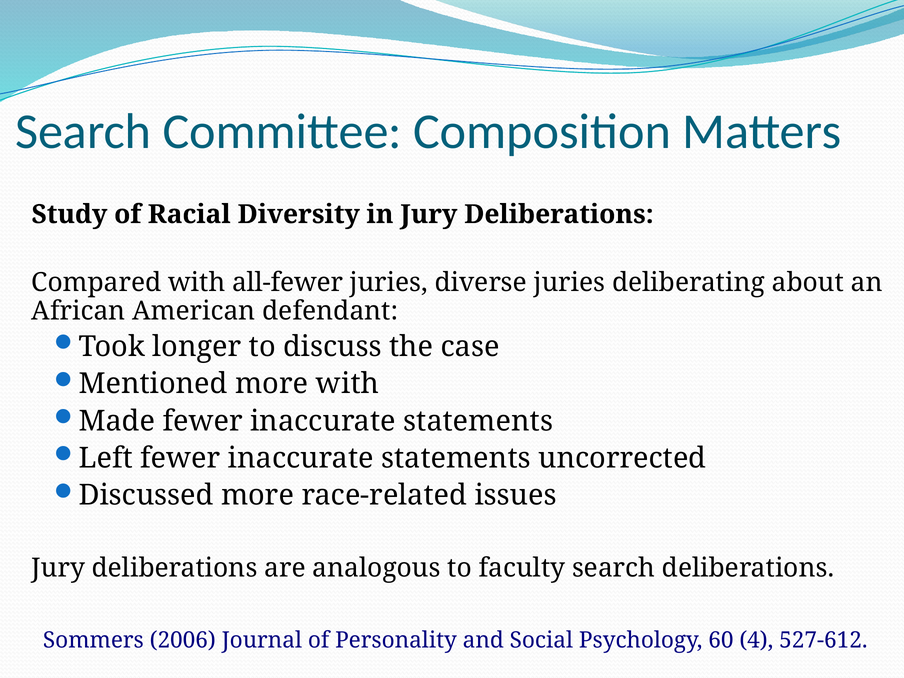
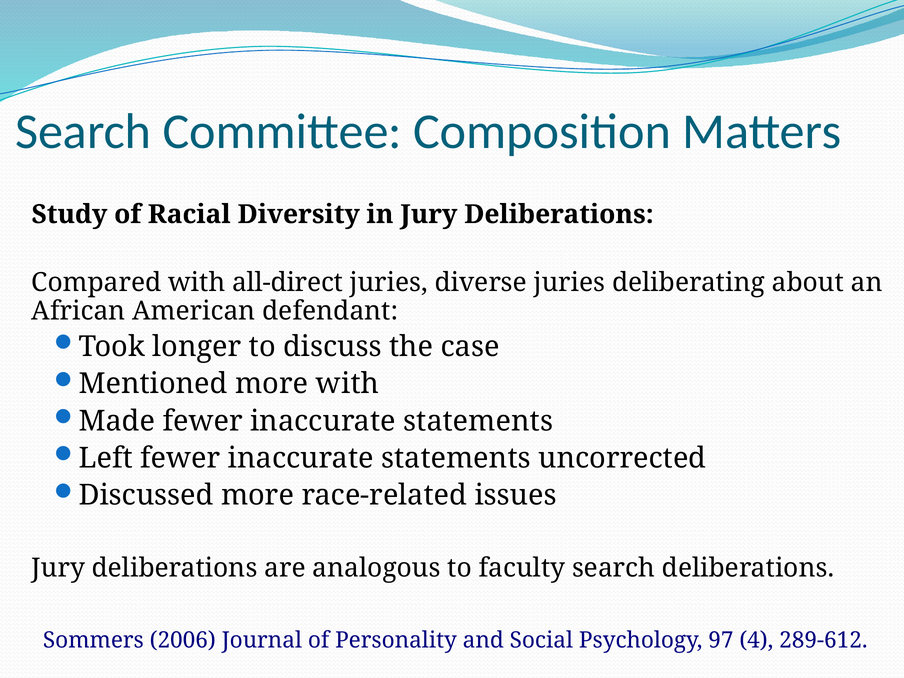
all-fewer: all-fewer -> all-direct
60: 60 -> 97
527-612: 527-612 -> 289-612
